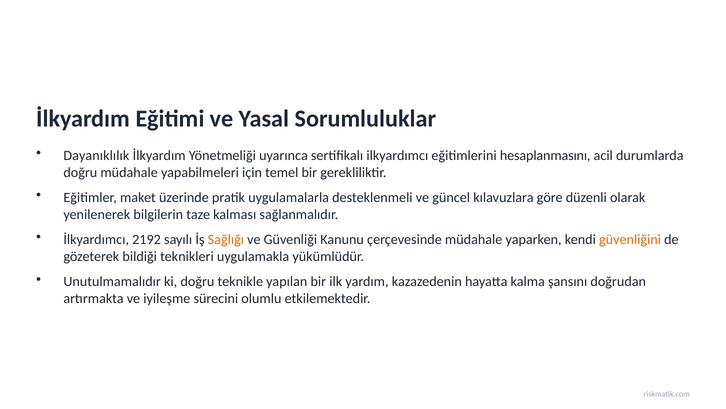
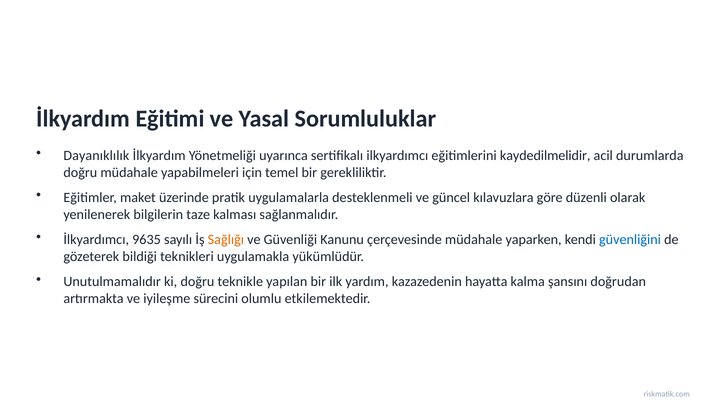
hesaplanmasını: hesaplanmasını -> kaydedilmelidir
2192: 2192 -> 9635
güvenliğini colour: orange -> blue
